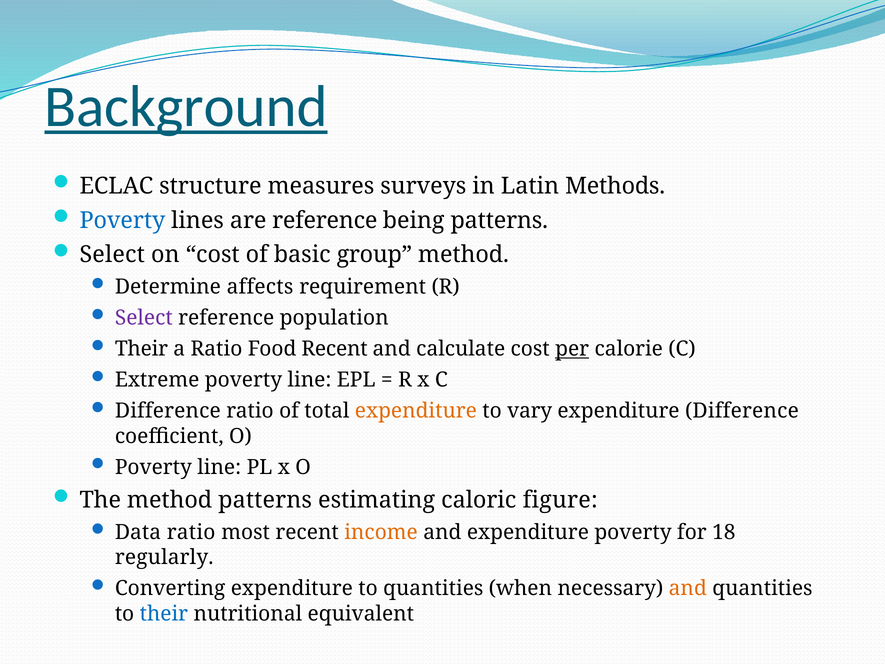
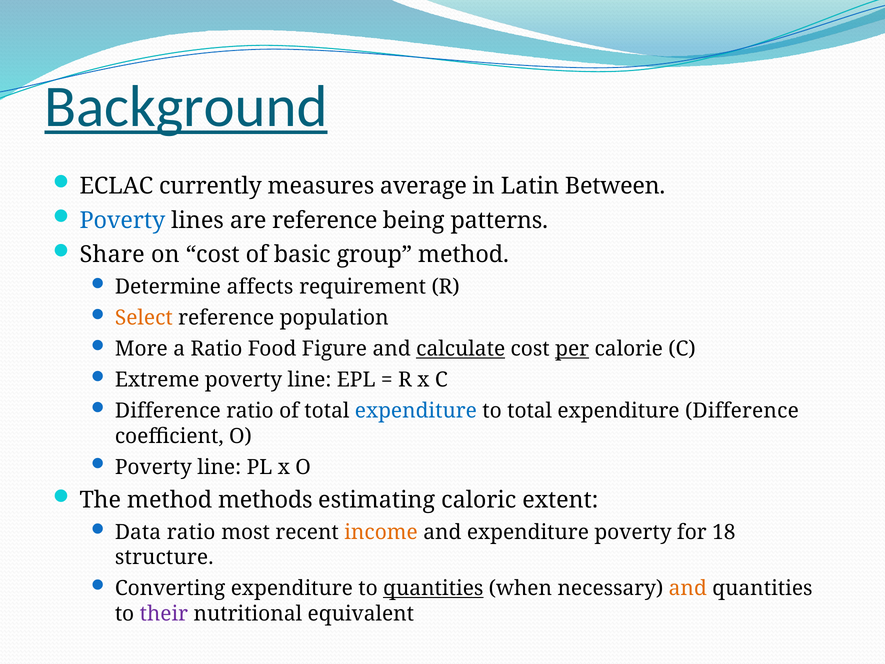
structure: structure -> currently
surveys: surveys -> average
Methods: Methods -> Between
Select at (112, 255): Select -> Share
Select at (144, 318) colour: purple -> orange
Their at (141, 349): Their -> More
Food Recent: Recent -> Figure
calculate underline: none -> present
expenditure at (416, 411) colour: orange -> blue
to vary: vary -> total
method patterns: patterns -> methods
figure: figure -> extent
regularly: regularly -> structure
quantities at (433, 588) underline: none -> present
their at (164, 613) colour: blue -> purple
